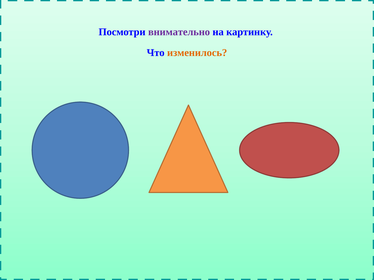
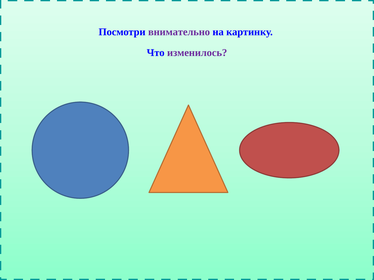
изменилось colour: orange -> purple
